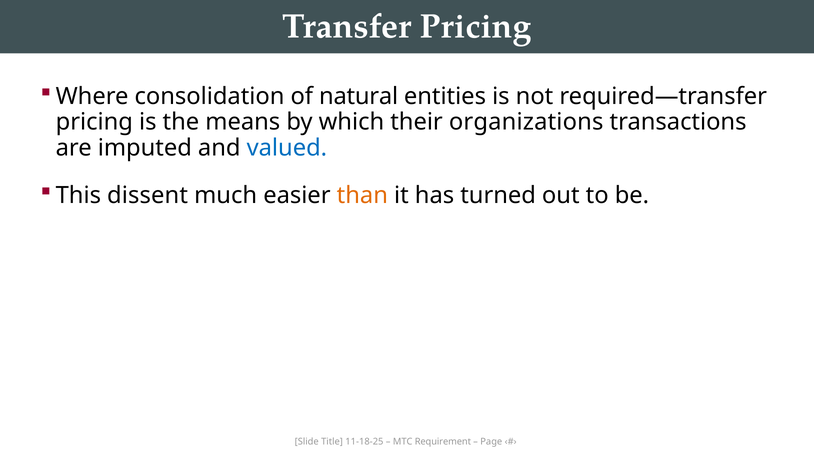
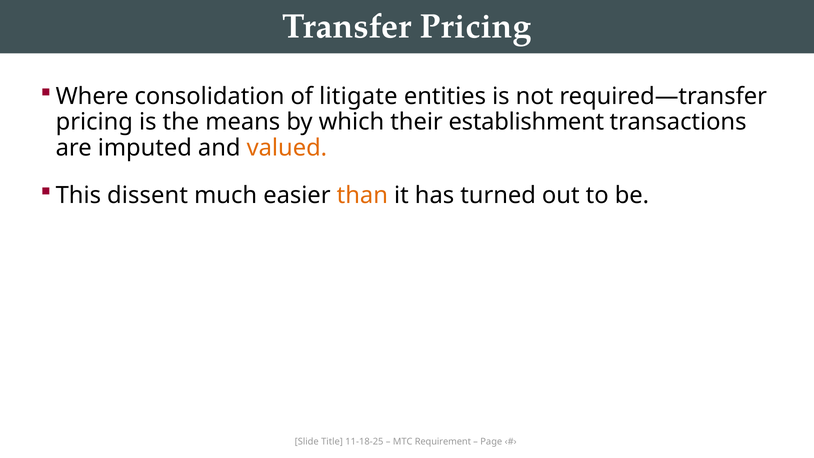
natural: natural -> litigate
organizations: organizations -> establishment
valued colour: blue -> orange
